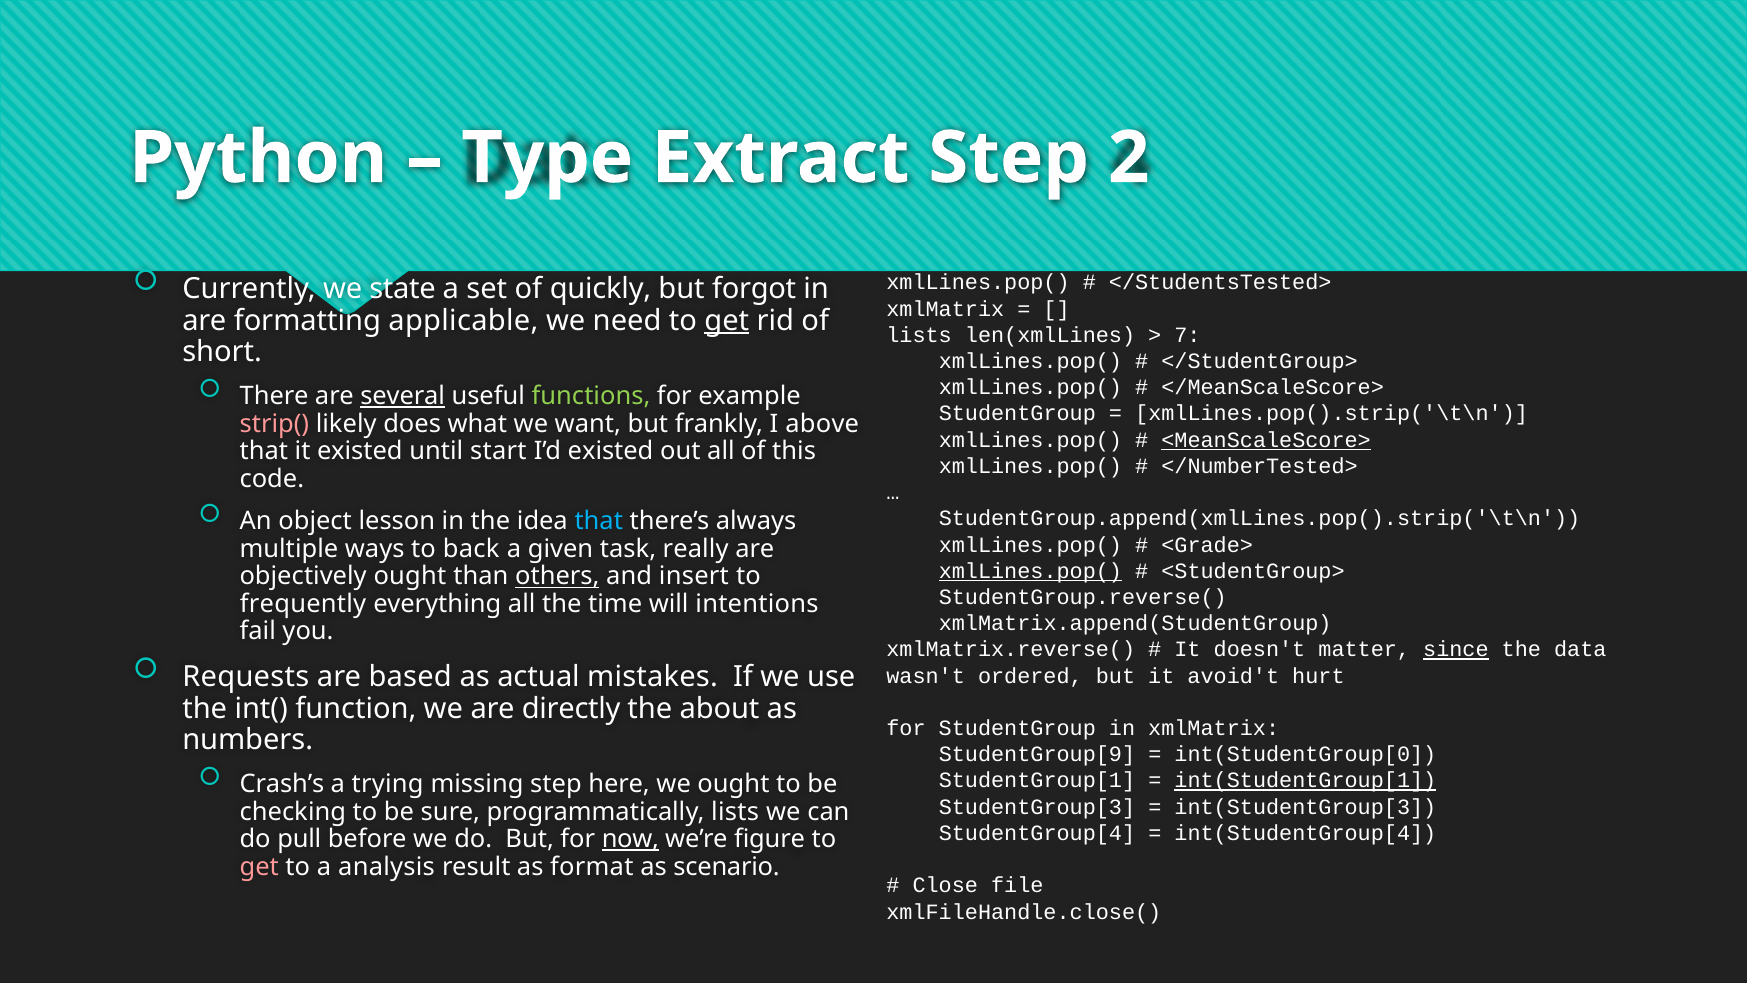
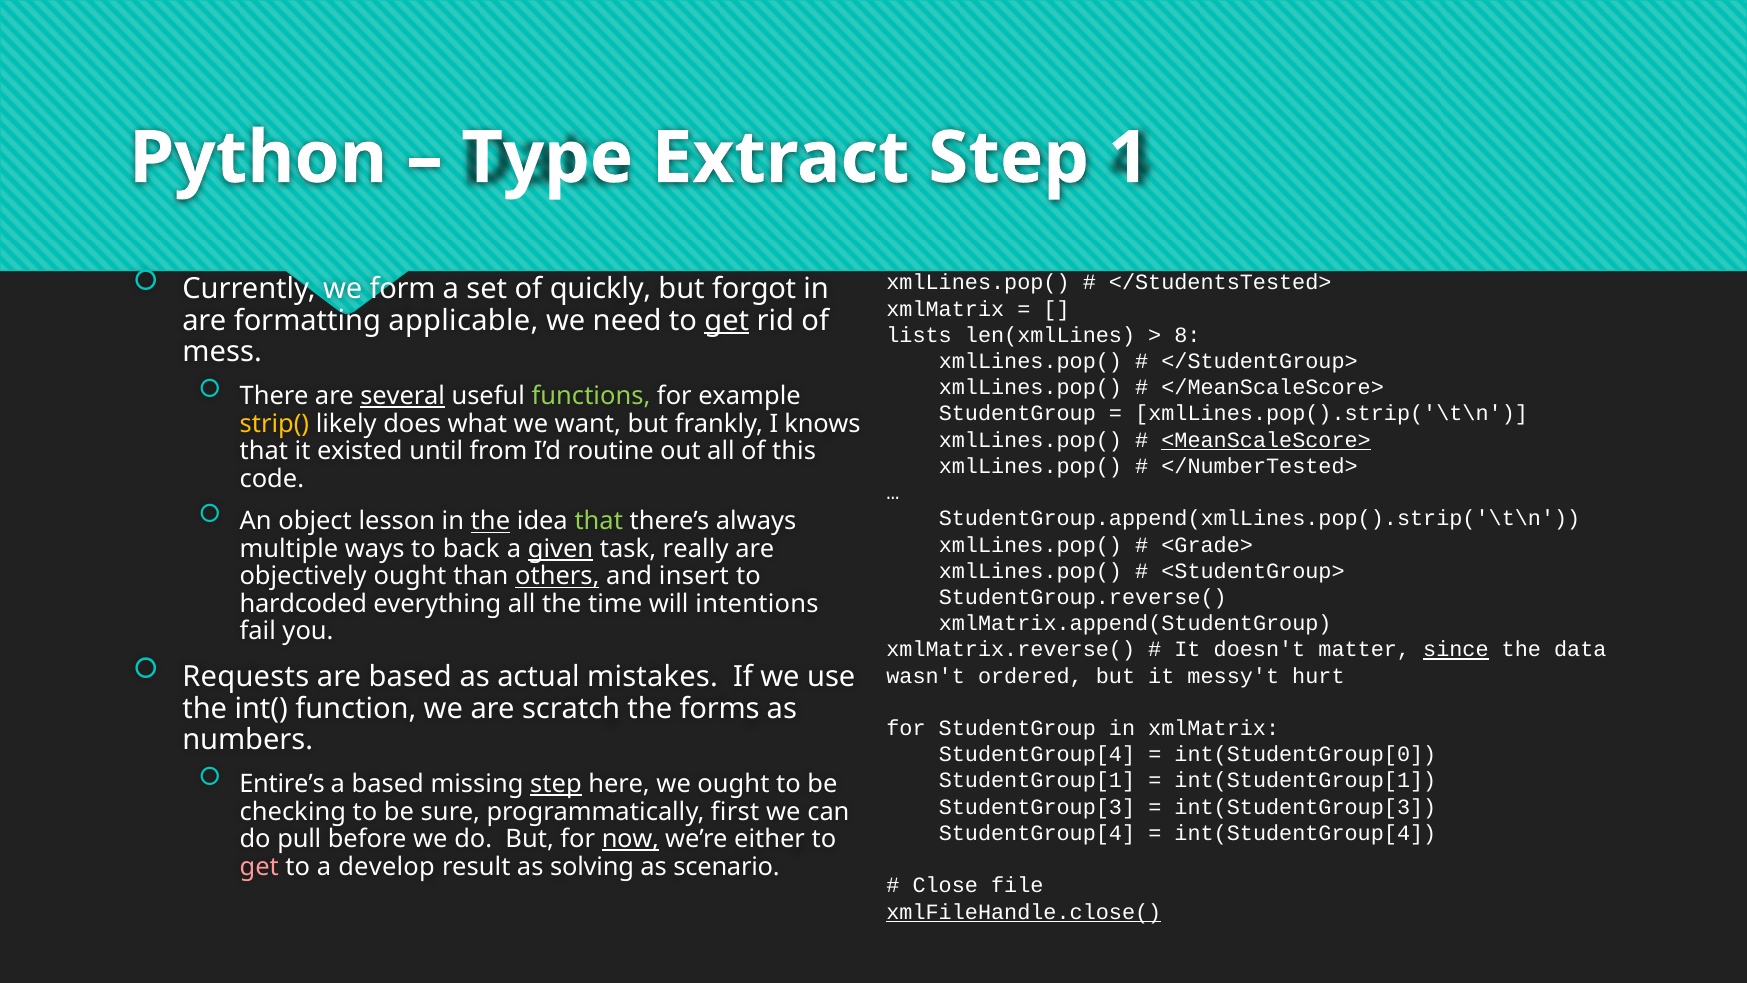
2: 2 -> 1
state: state -> form
7: 7 -> 8
short: short -> mess
strip( colour: pink -> yellow
above: above -> knows
start: start -> from
I’d existed: existed -> routine
the at (490, 521) underline: none -> present
that at (599, 521) colour: light blue -> light green
given underline: none -> present
xmlLines.pop( at (1030, 571) underline: present -> none
frequently: frequently -> hardcoded
avoid't: avoid't -> messy't
directly: directly -> scratch
about: about -> forms
StudentGroup[9 at (1037, 754): StudentGroup[9 -> StudentGroup[4
Crash’s: Crash’s -> Entire’s
a trying: trying -> based
step at (556, 784) underline: none -> present
int(StudentGroup[1 underline: present -> none
programmatically lists: lists -> first
figure: figure -> either
analysis: analysis -> develop
format: format -> solving
xmlFileHandle.close( underline: none -> present
